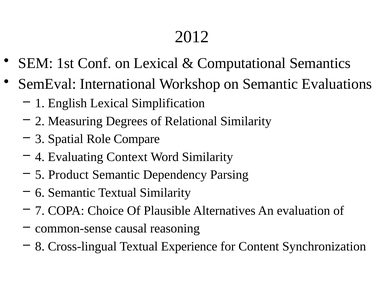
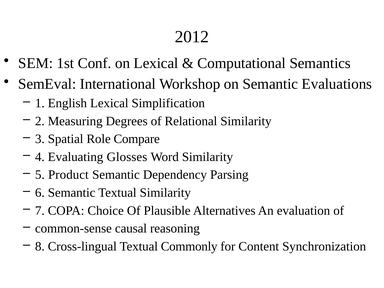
Context: Context -> Glosses
Experience: Experience -> Commonly
